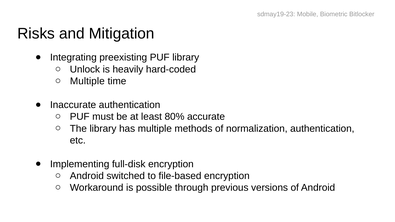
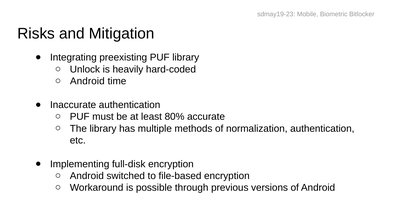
Multiple at (87, 81): Multiple -> Android
